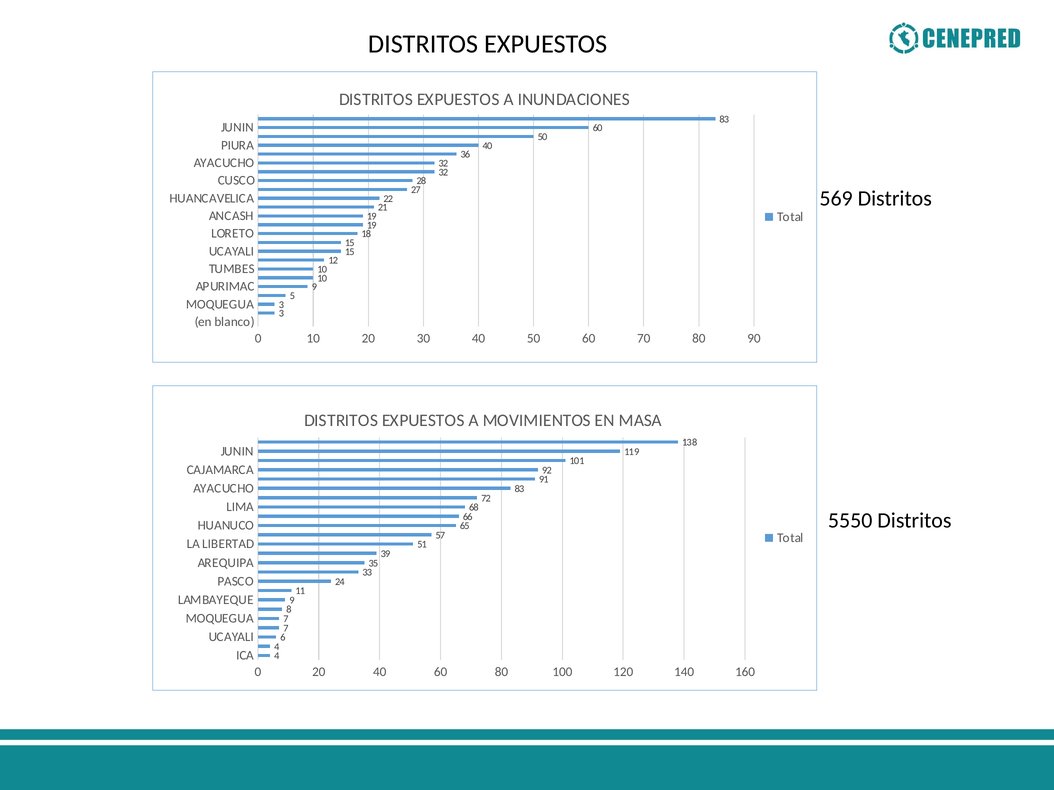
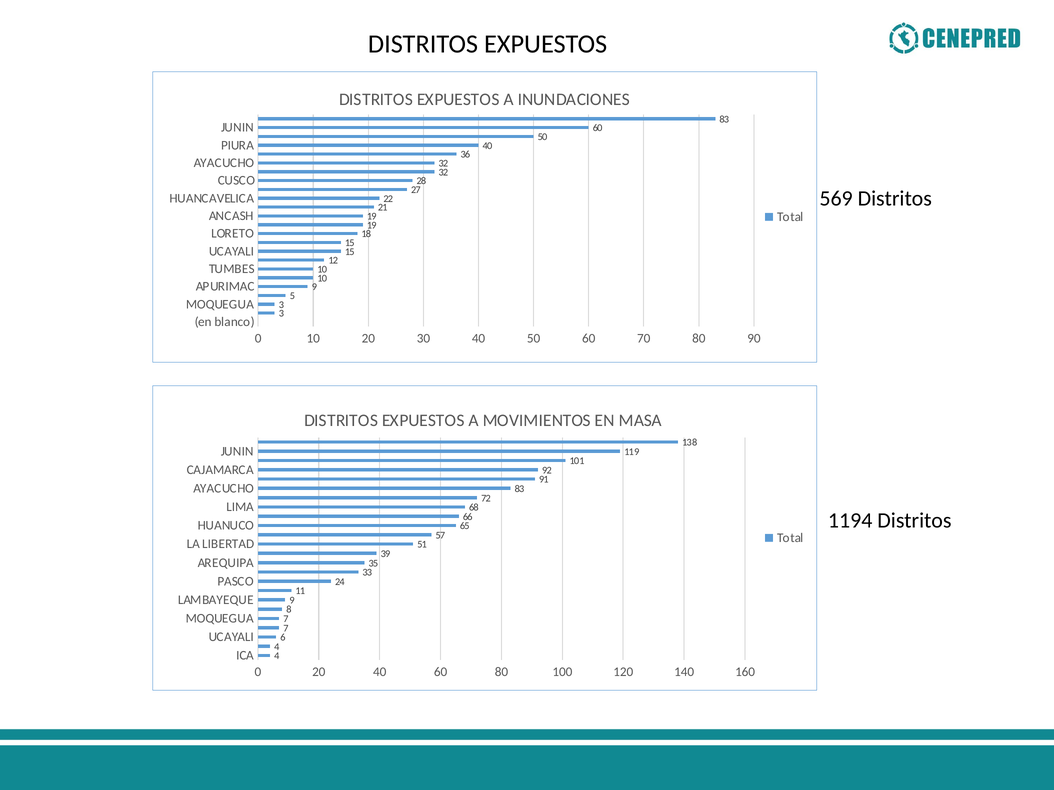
5550: 5550 -> 1194
